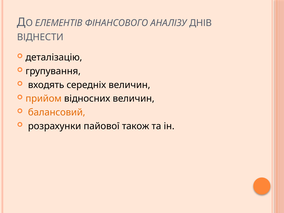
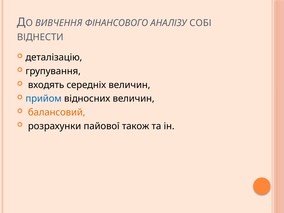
ЕЛЕМЕНТІВ: ЕЛЕМЕНТІВ -> ВИВЧЕННЯ
ДНІВ: ДНІВ -> СОБІ
прийом colour: orange -> blue
